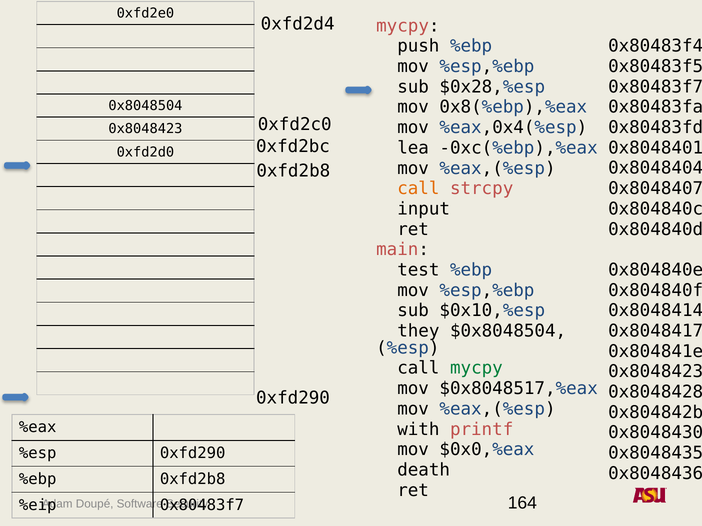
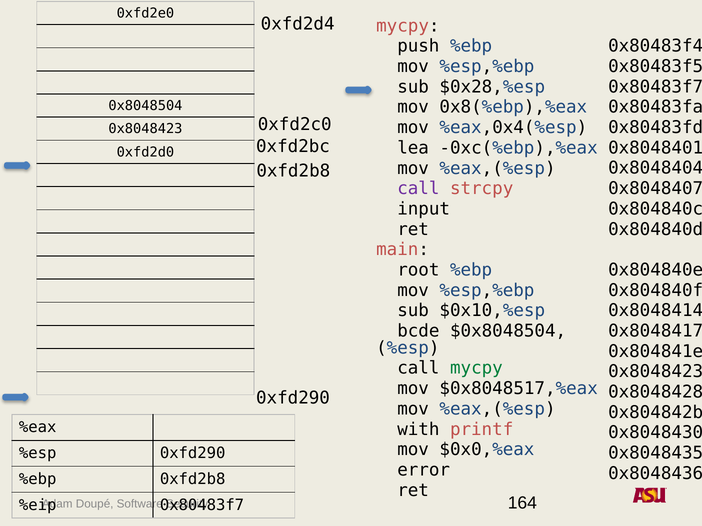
call at (418, 189) colour: orange -> purple
test: test -> root
they: they -> bcde
death: death -> error
